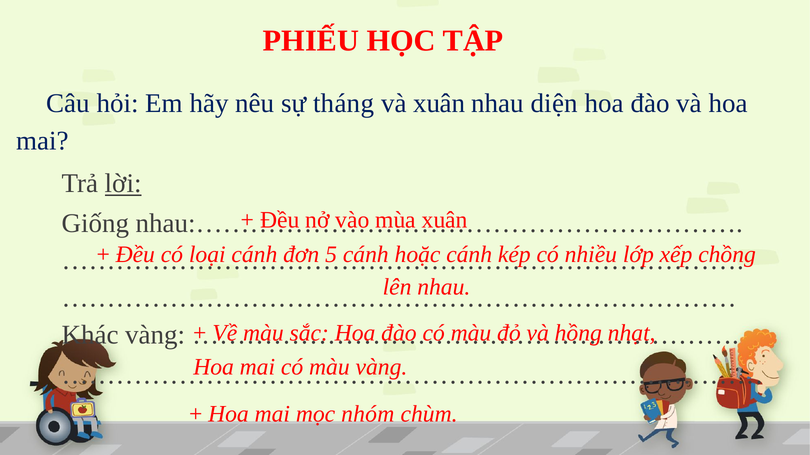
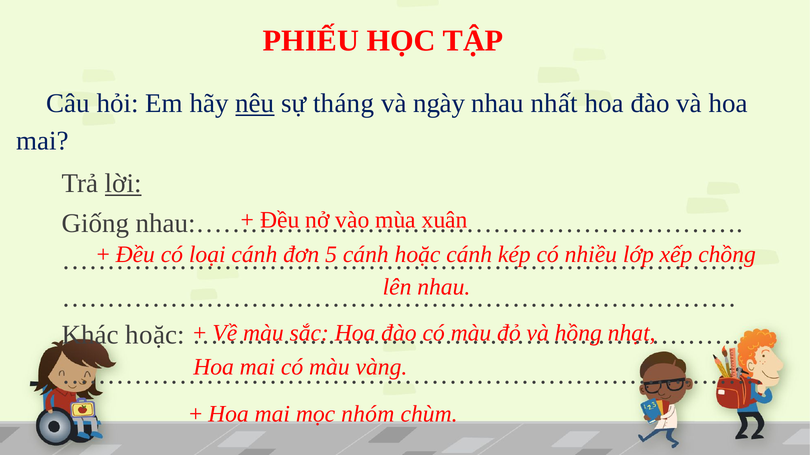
nêu underline: none -> present
và xuân: xuân -> ngày
diện: diện -> nhất
Khác vàng: vàng -> hoặc
